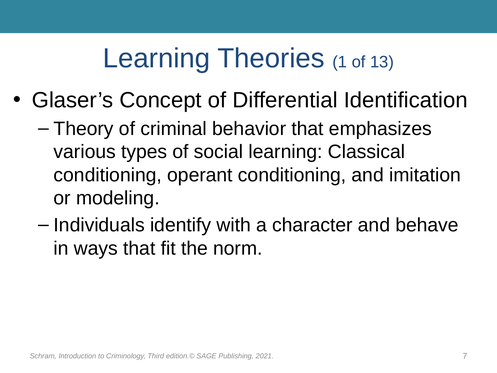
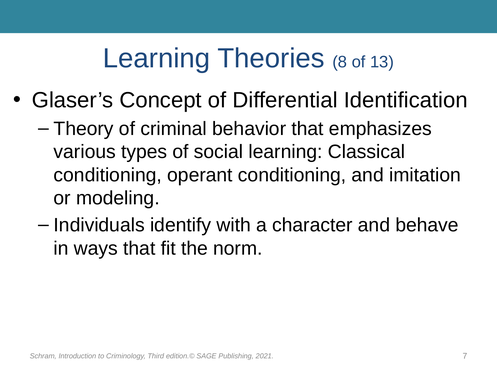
1: 1 -> 8
